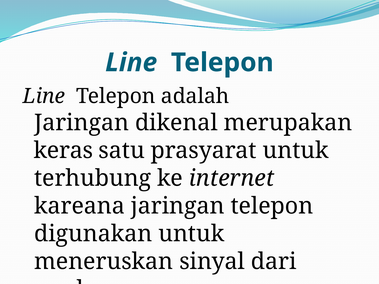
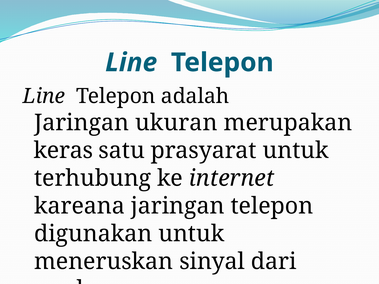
dikenal: dikenal -> ukuran
